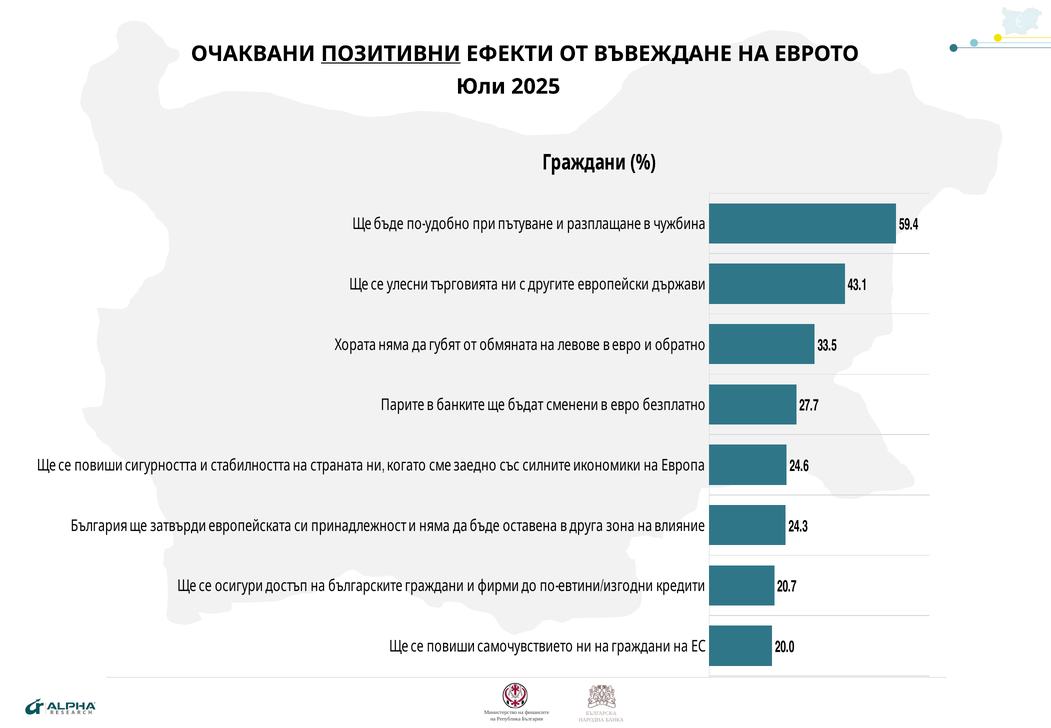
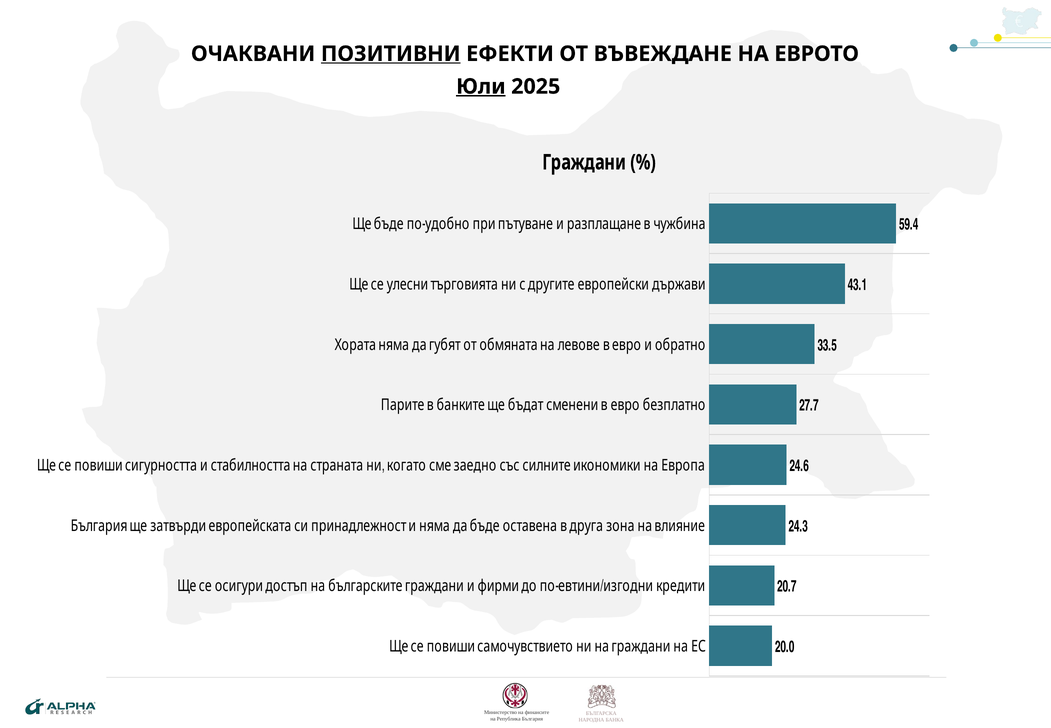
Юли underline: none -> present
